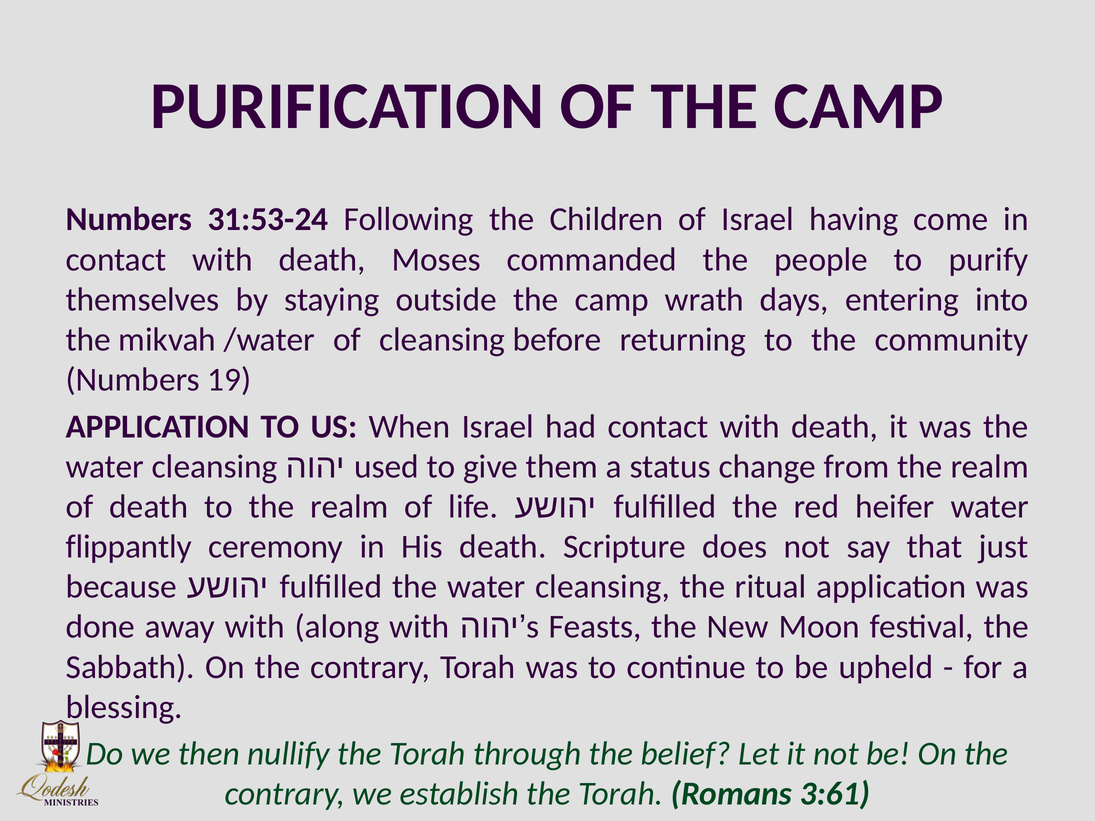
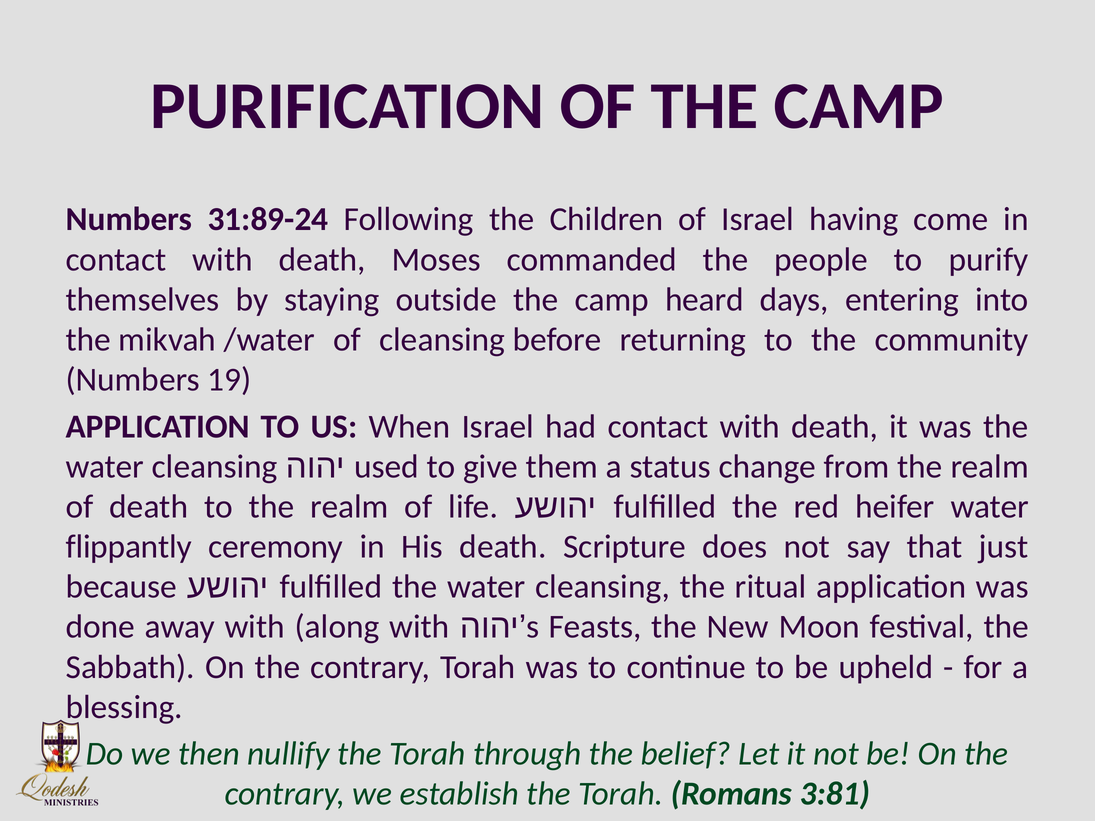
31:53-24: 31:53-24 -> 31:89-24
wrath: wrath -> heard
3:61: 3:61 -> 3:81
